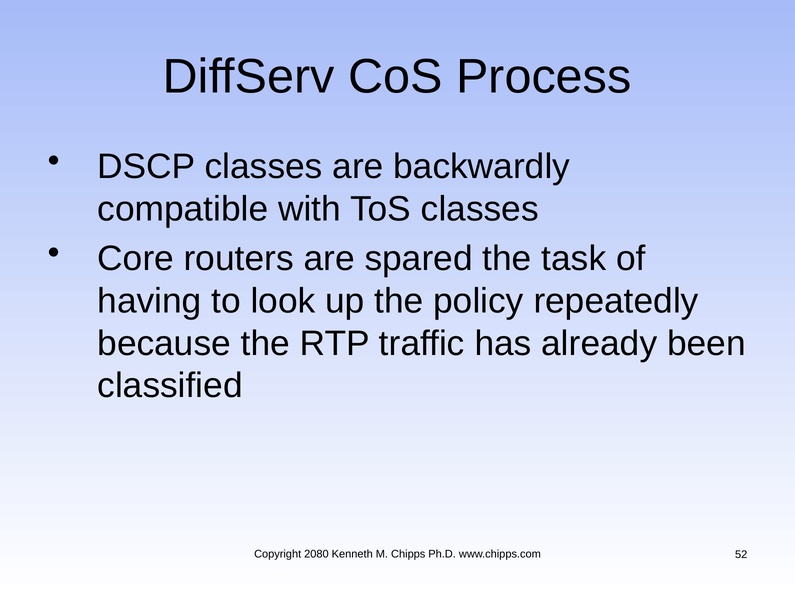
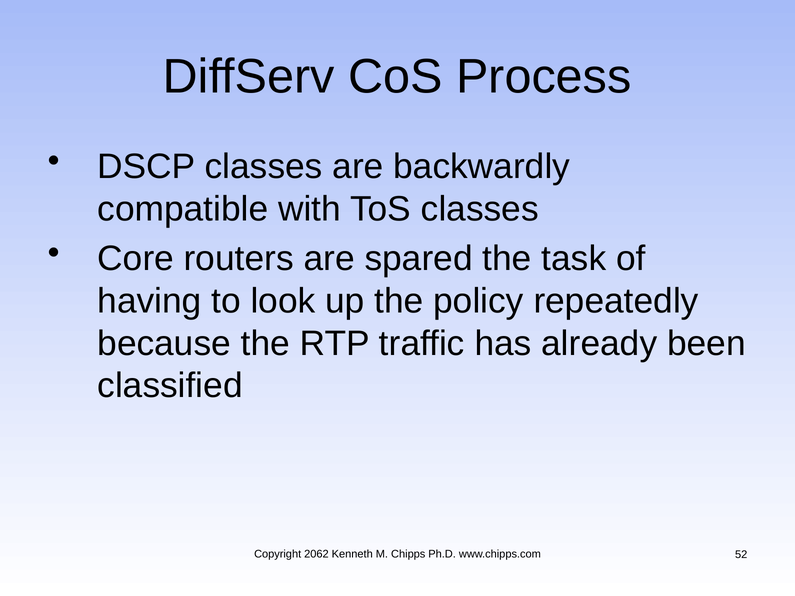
2080: 2080 -> 2062
